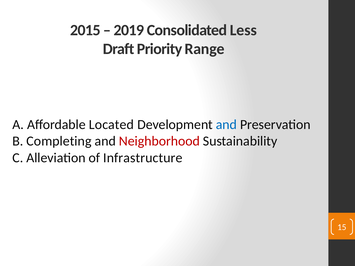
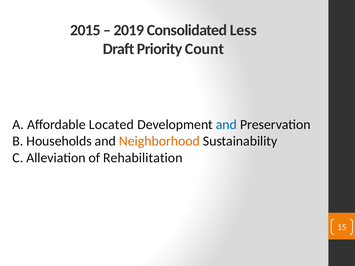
Range: Range -> Count
Completing: Completing -> Households
Neighborhood colour: red -> orange
Infrastructure: Infrastructure -> Rehabilitation
